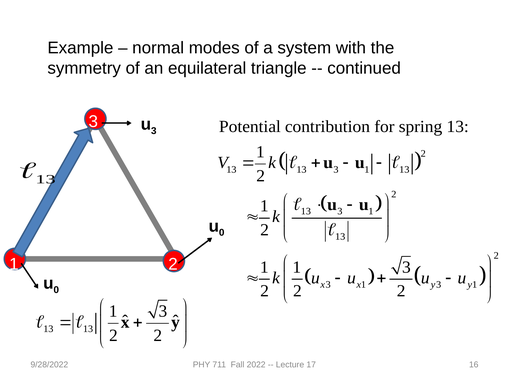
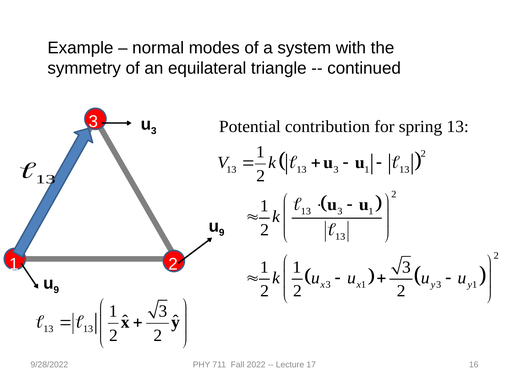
0 at (222, 233): 0 -> 9
0 at (56, 290): 0 -> 9
